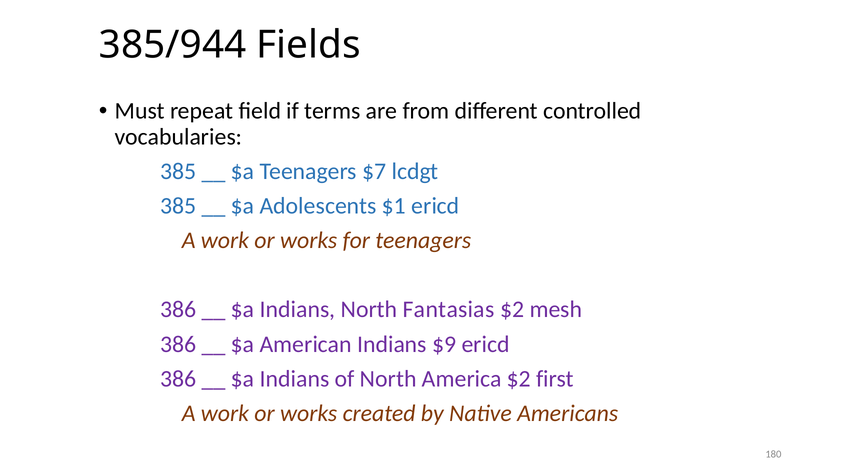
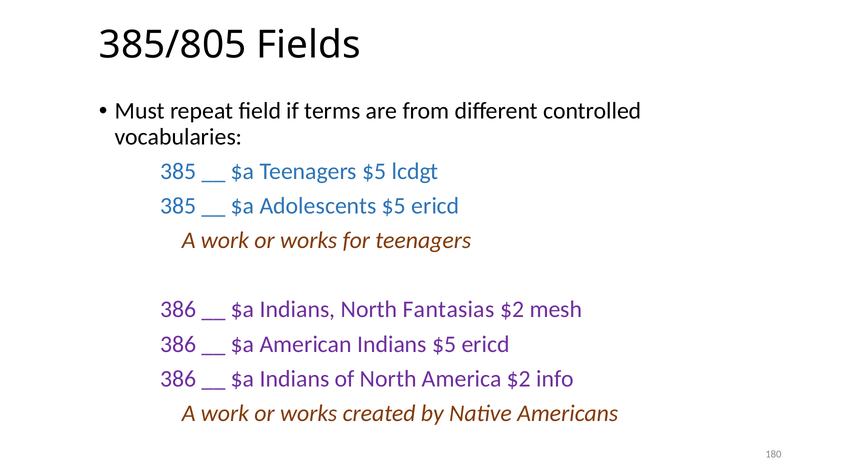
385/944: 385/944 -> 385/805
Teenagers $7: $7 -> $5
Adolescents $1: $1 -> $5
Indians $9: $9 -> $5
first: first -> info
